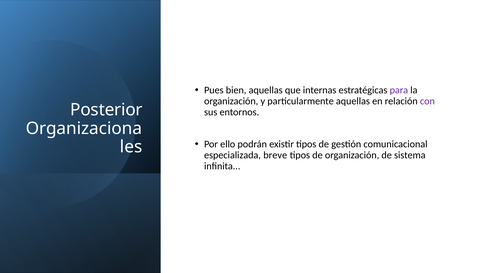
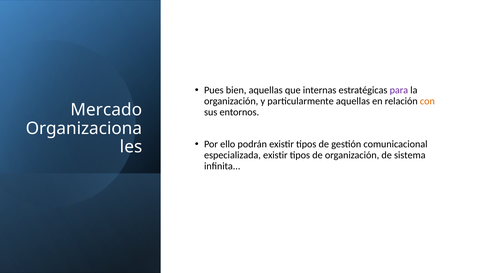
con colour: purple -> orange
Posterior: Posterior -> Mercado
especializada breve: breve -> existir
